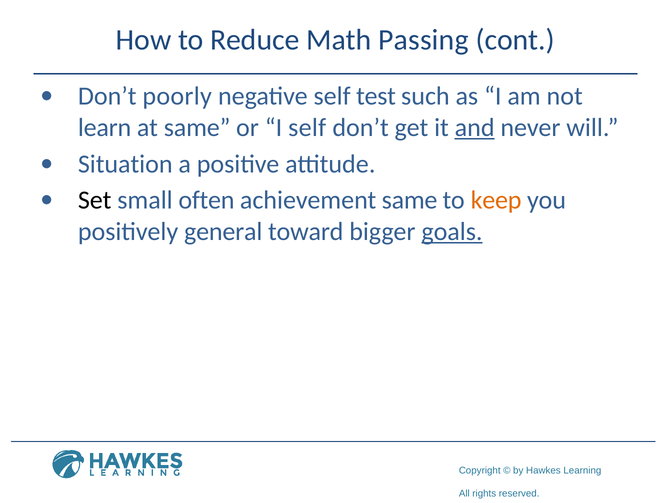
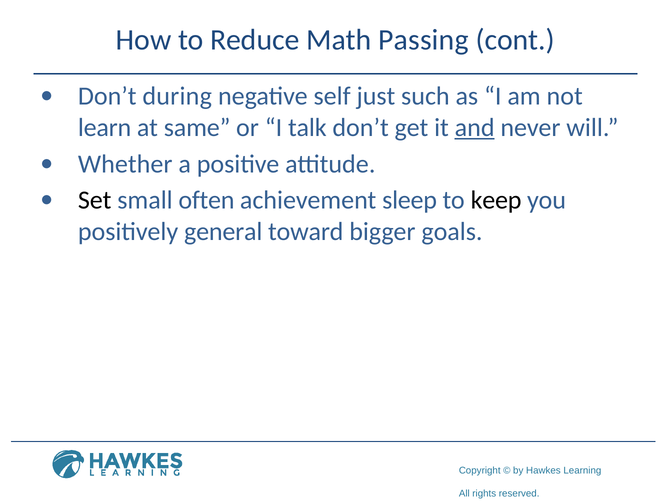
poorly: poorly -> during
test: test -> just
I self: self -> talk
Situation: Situation -> Whether
achievement same: same -> sleep
keep colour: orange -> black
goals underline: present -> none
